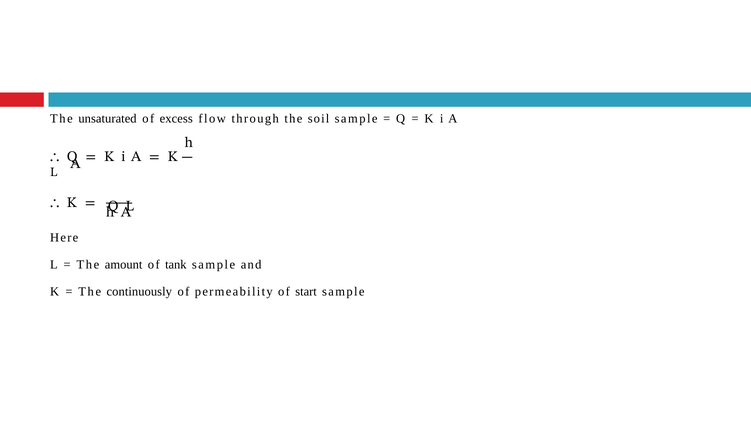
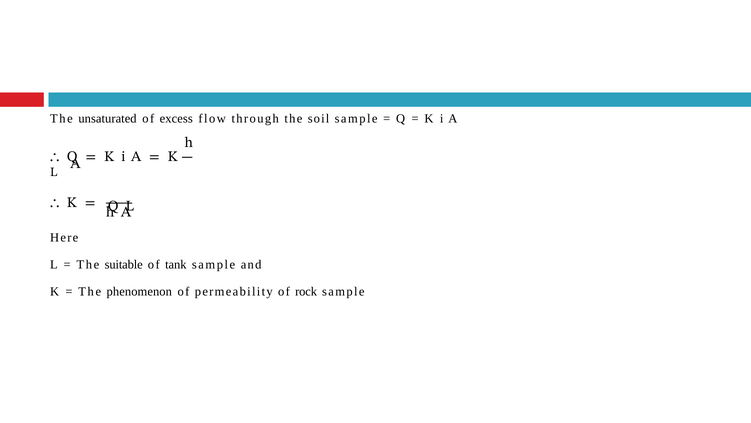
amount: amount -> suitable
continuously: continuously -> phenomenon
start: start -> rock
